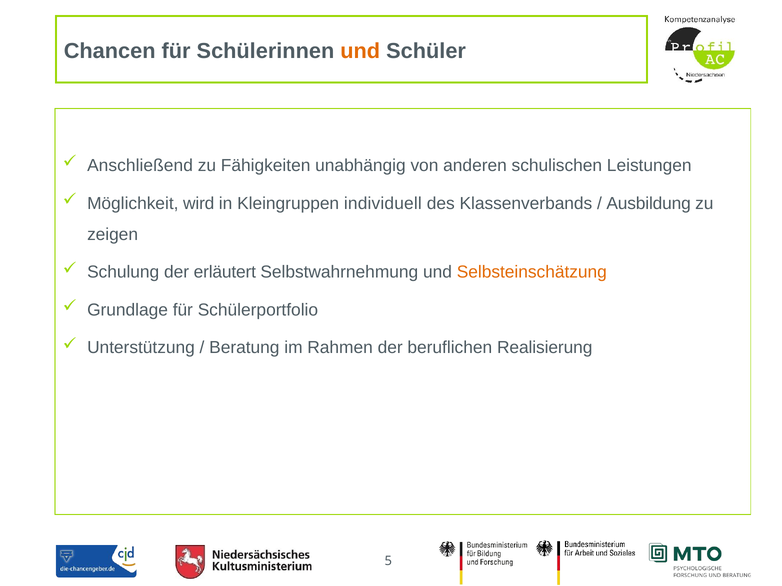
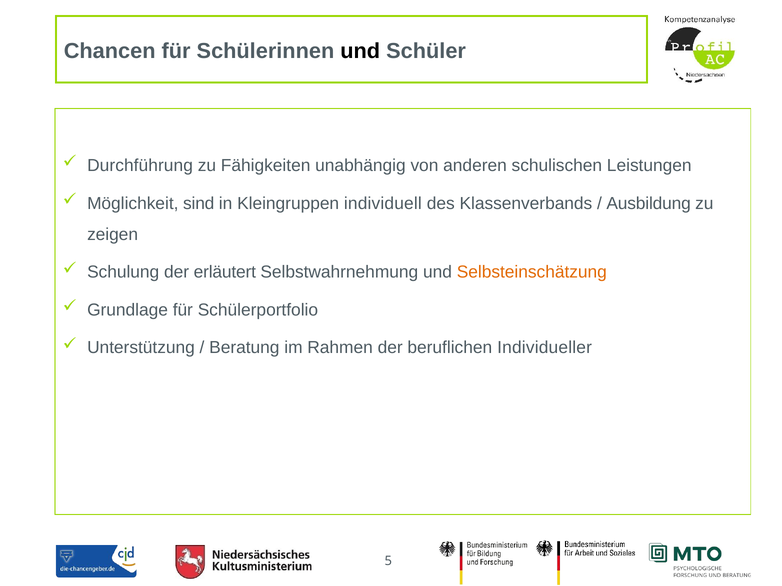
und at (360, 51) colour: orange -> black
Anschließend: Anschließend -> Durchführung
wird: wird -> sind
Realisierung: Realisierung -> Individueller
